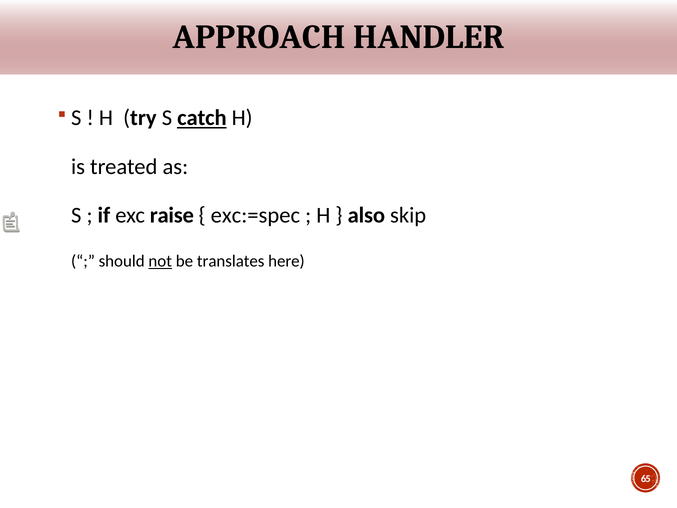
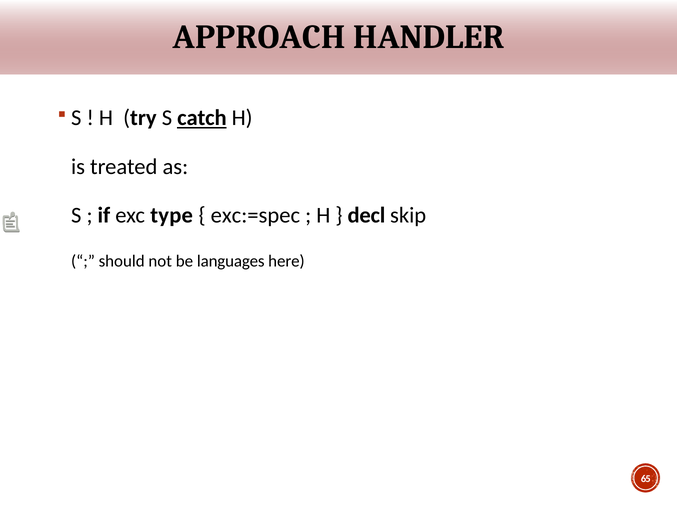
raise: raise -> type
also: also -> decl
not underline: present -> none
translates: translates -> languages
